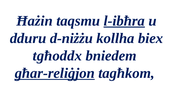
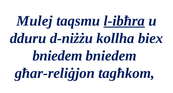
Ħażin: Ħażin -> Mulej
tgħoddx at (57, 56): tgħoddx -> bniedem
għar-reliġjon underline: present -> none
